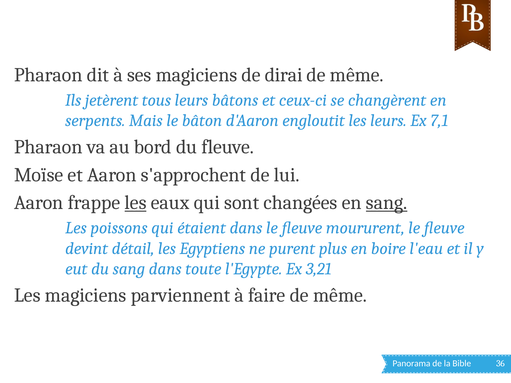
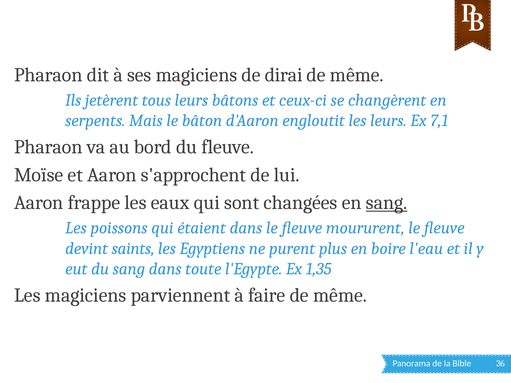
les at (136, 203) underline: present -> none
détail: détail -> saints
3,21: 3,21 -> 1,35
